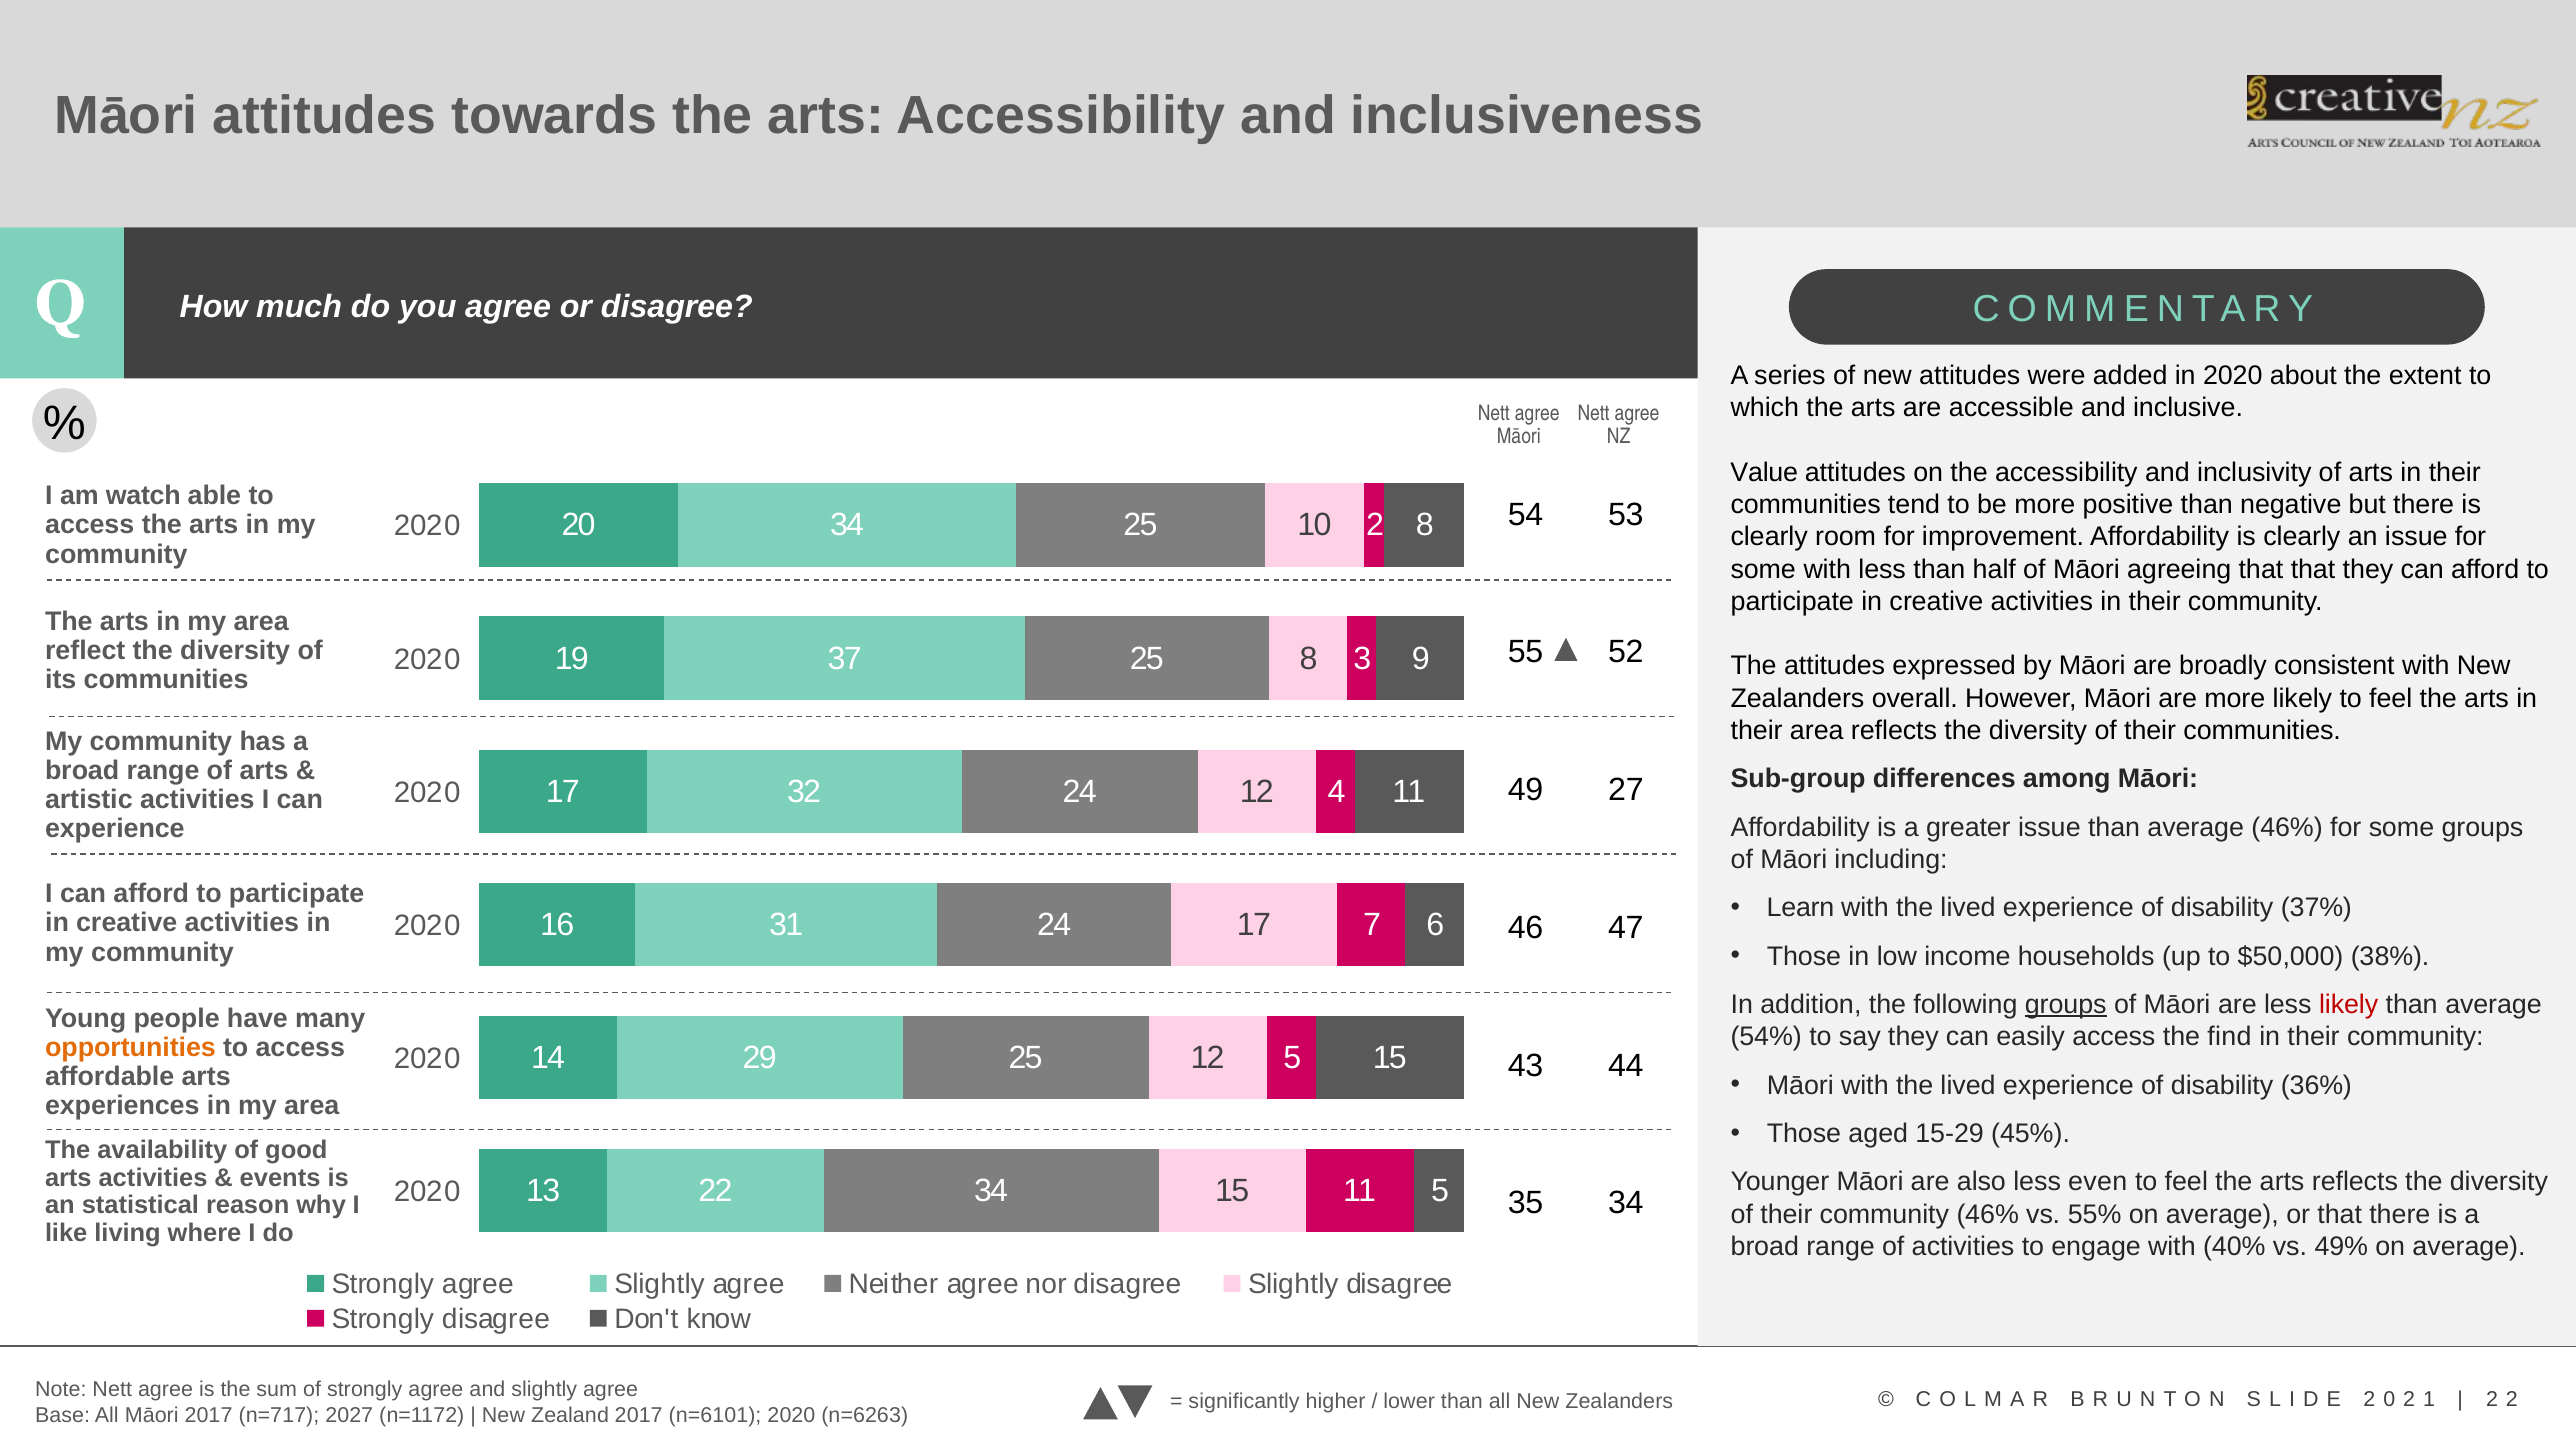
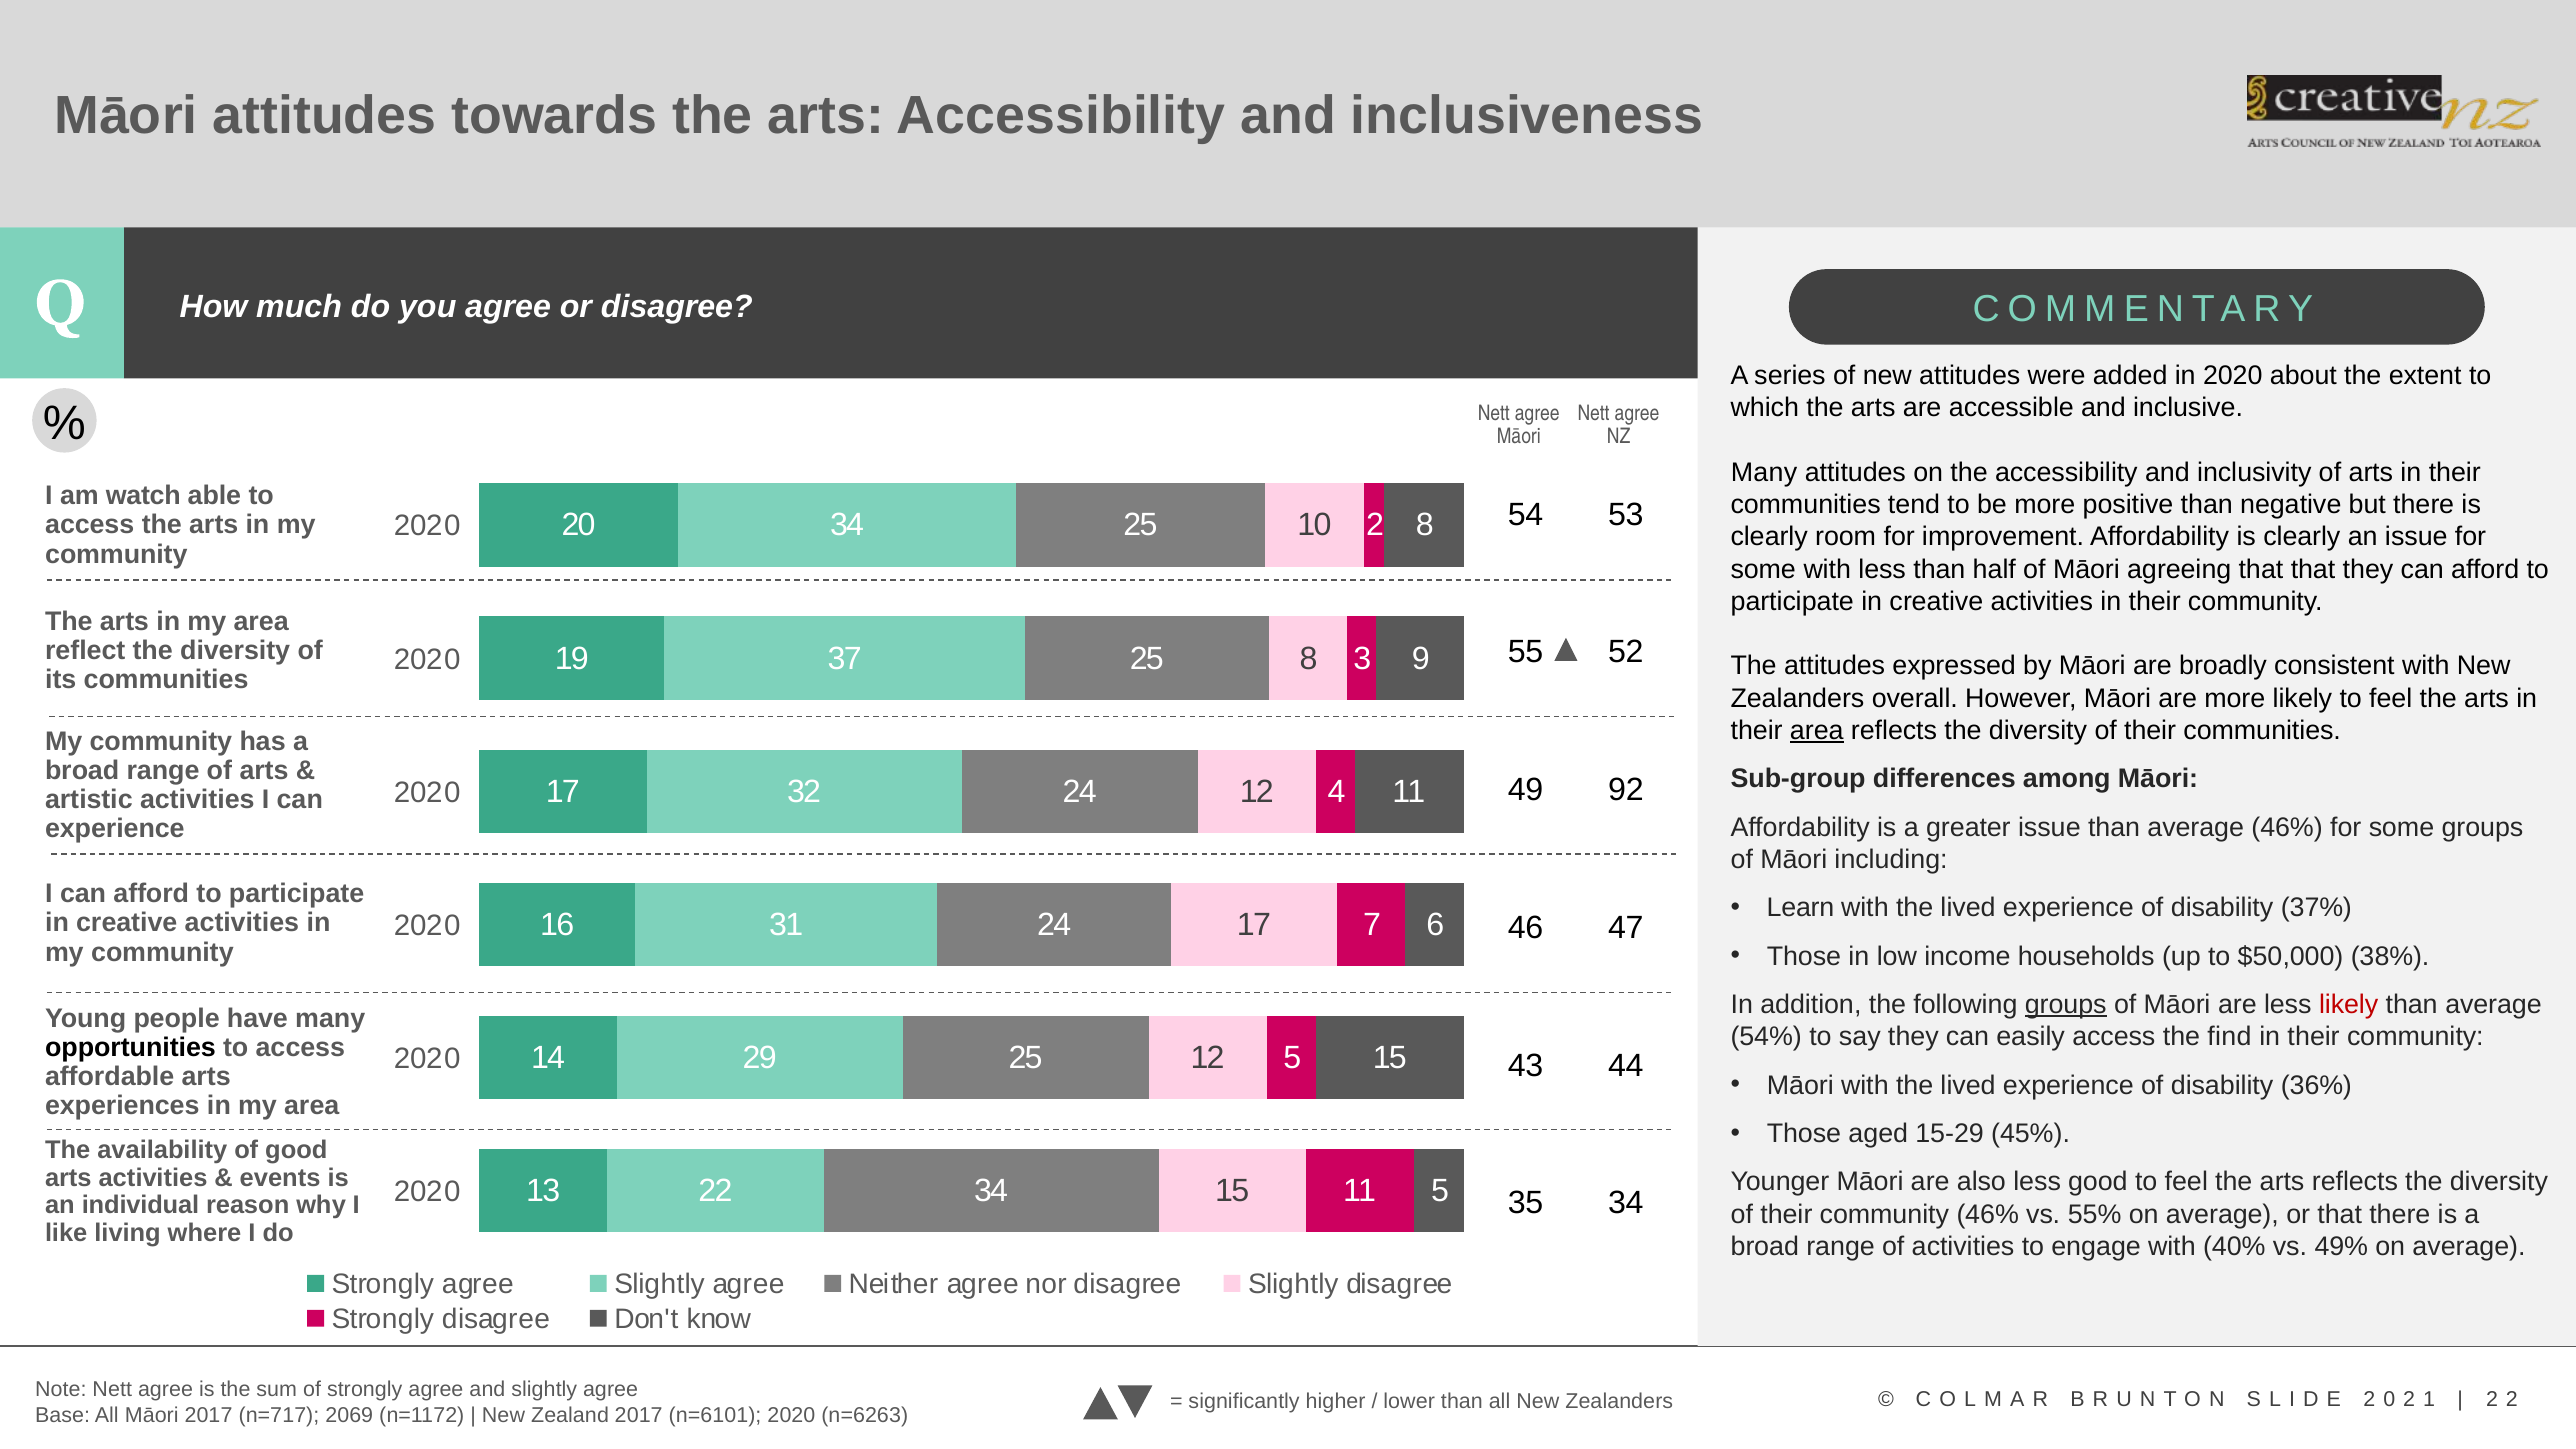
Value at (1764, 473): Value -> Many
area at (1817, 731) underline: none -> present
27: 27 -> 92
opportunities colour: orange -> black
less even: even -> good
statistical: statistical -> individual
2027: 2027 -> 2069
